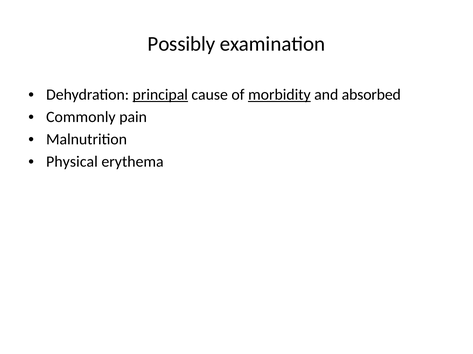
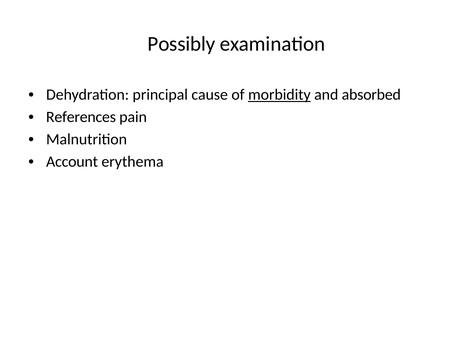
principal underline: present -> none
Commonly: Commonly -> References
Physical: Physical -> Account
